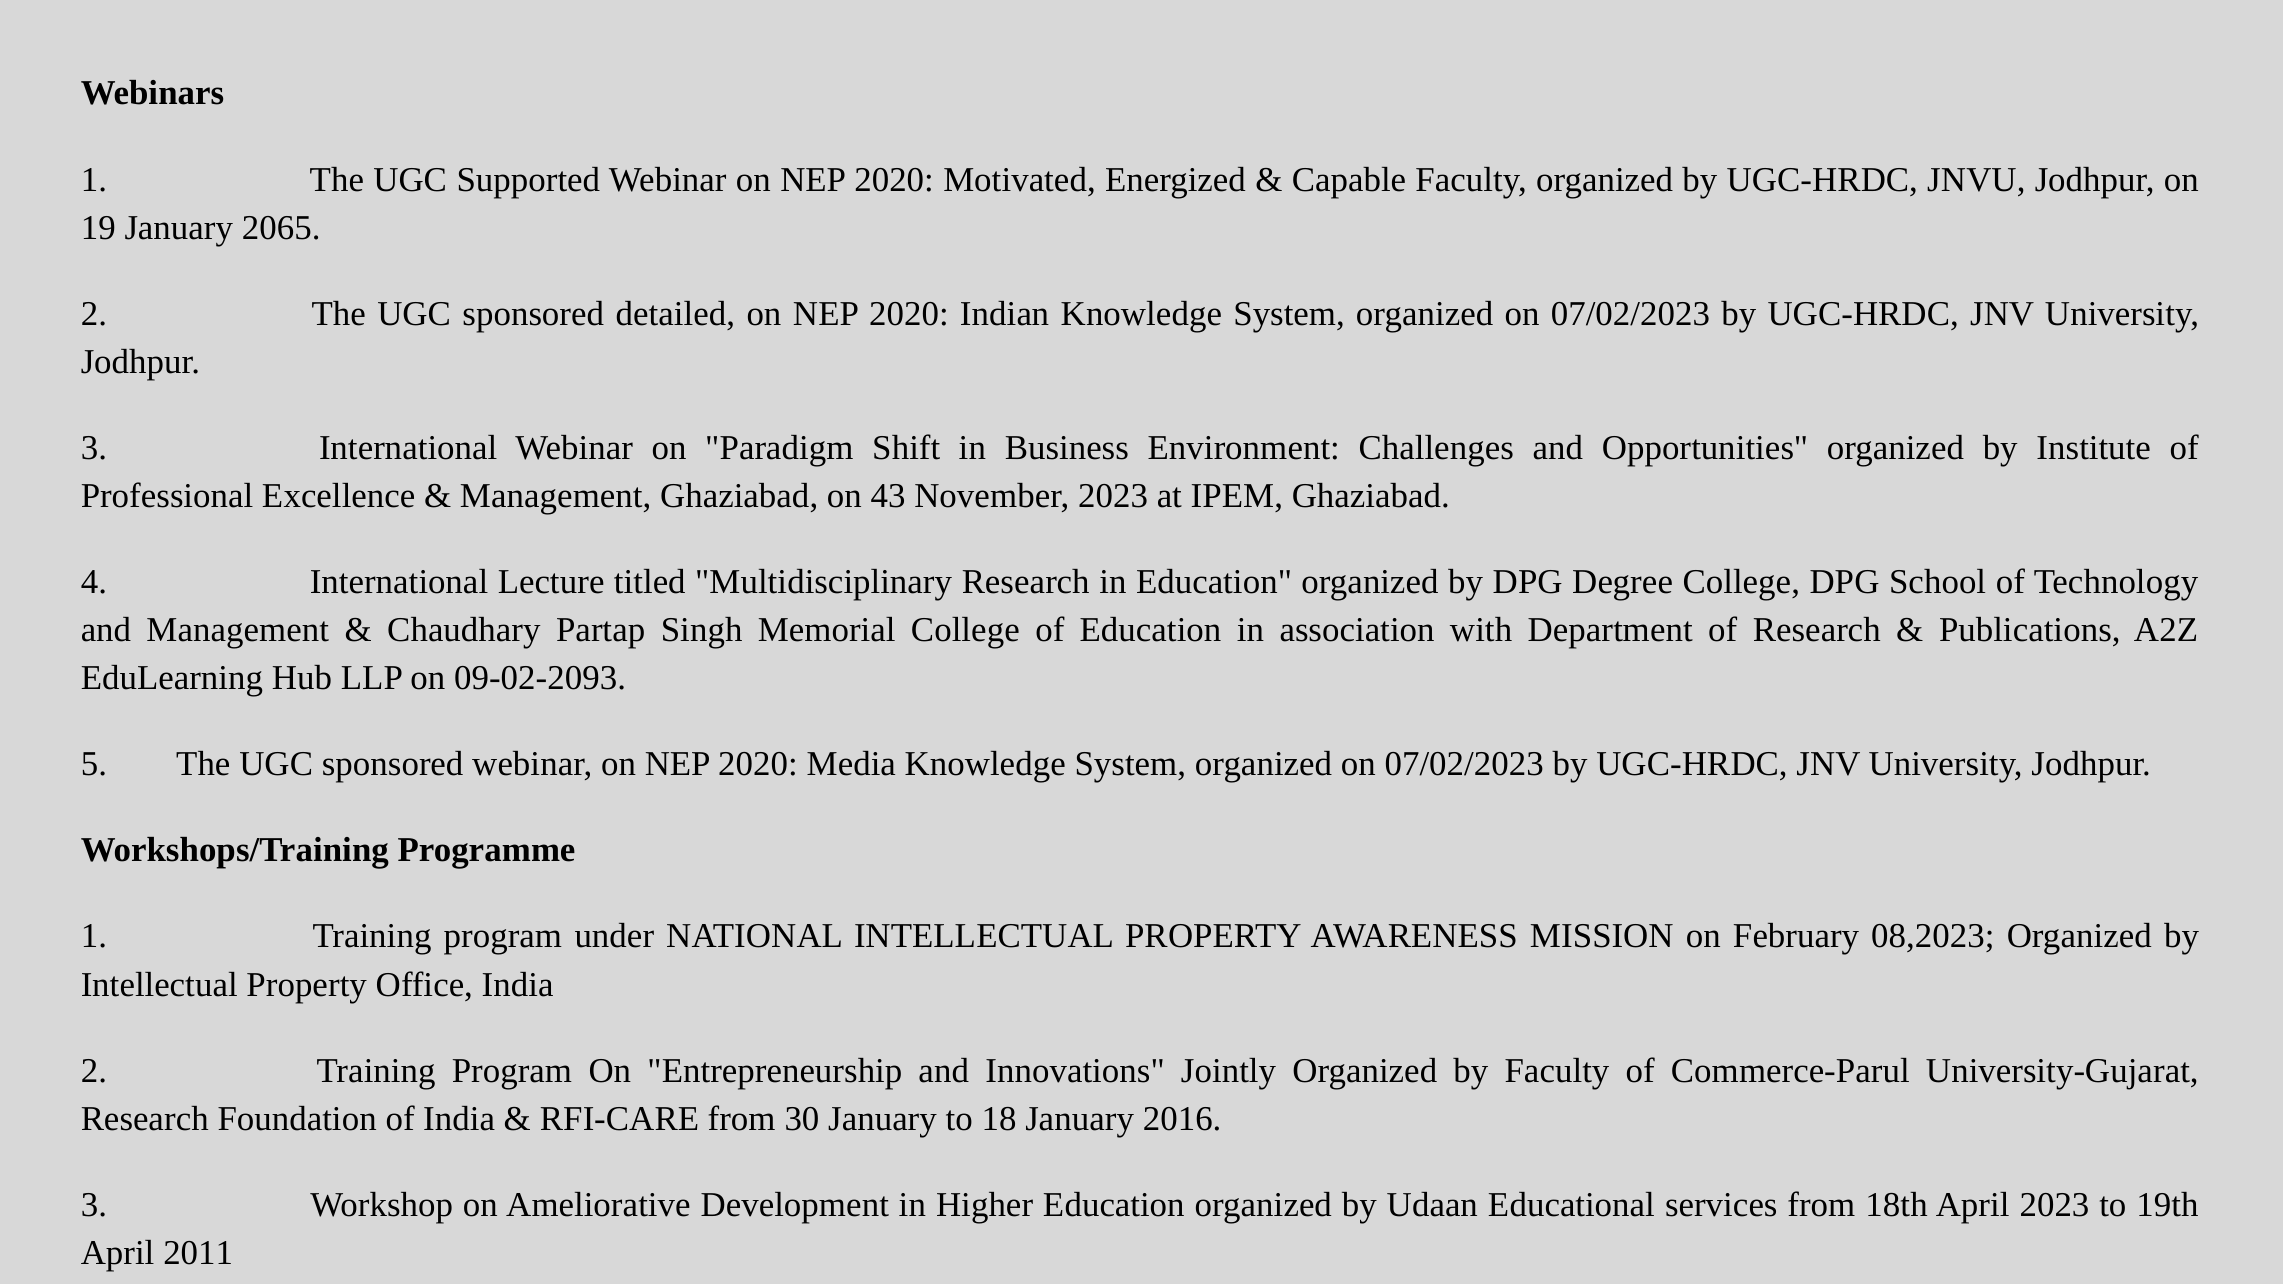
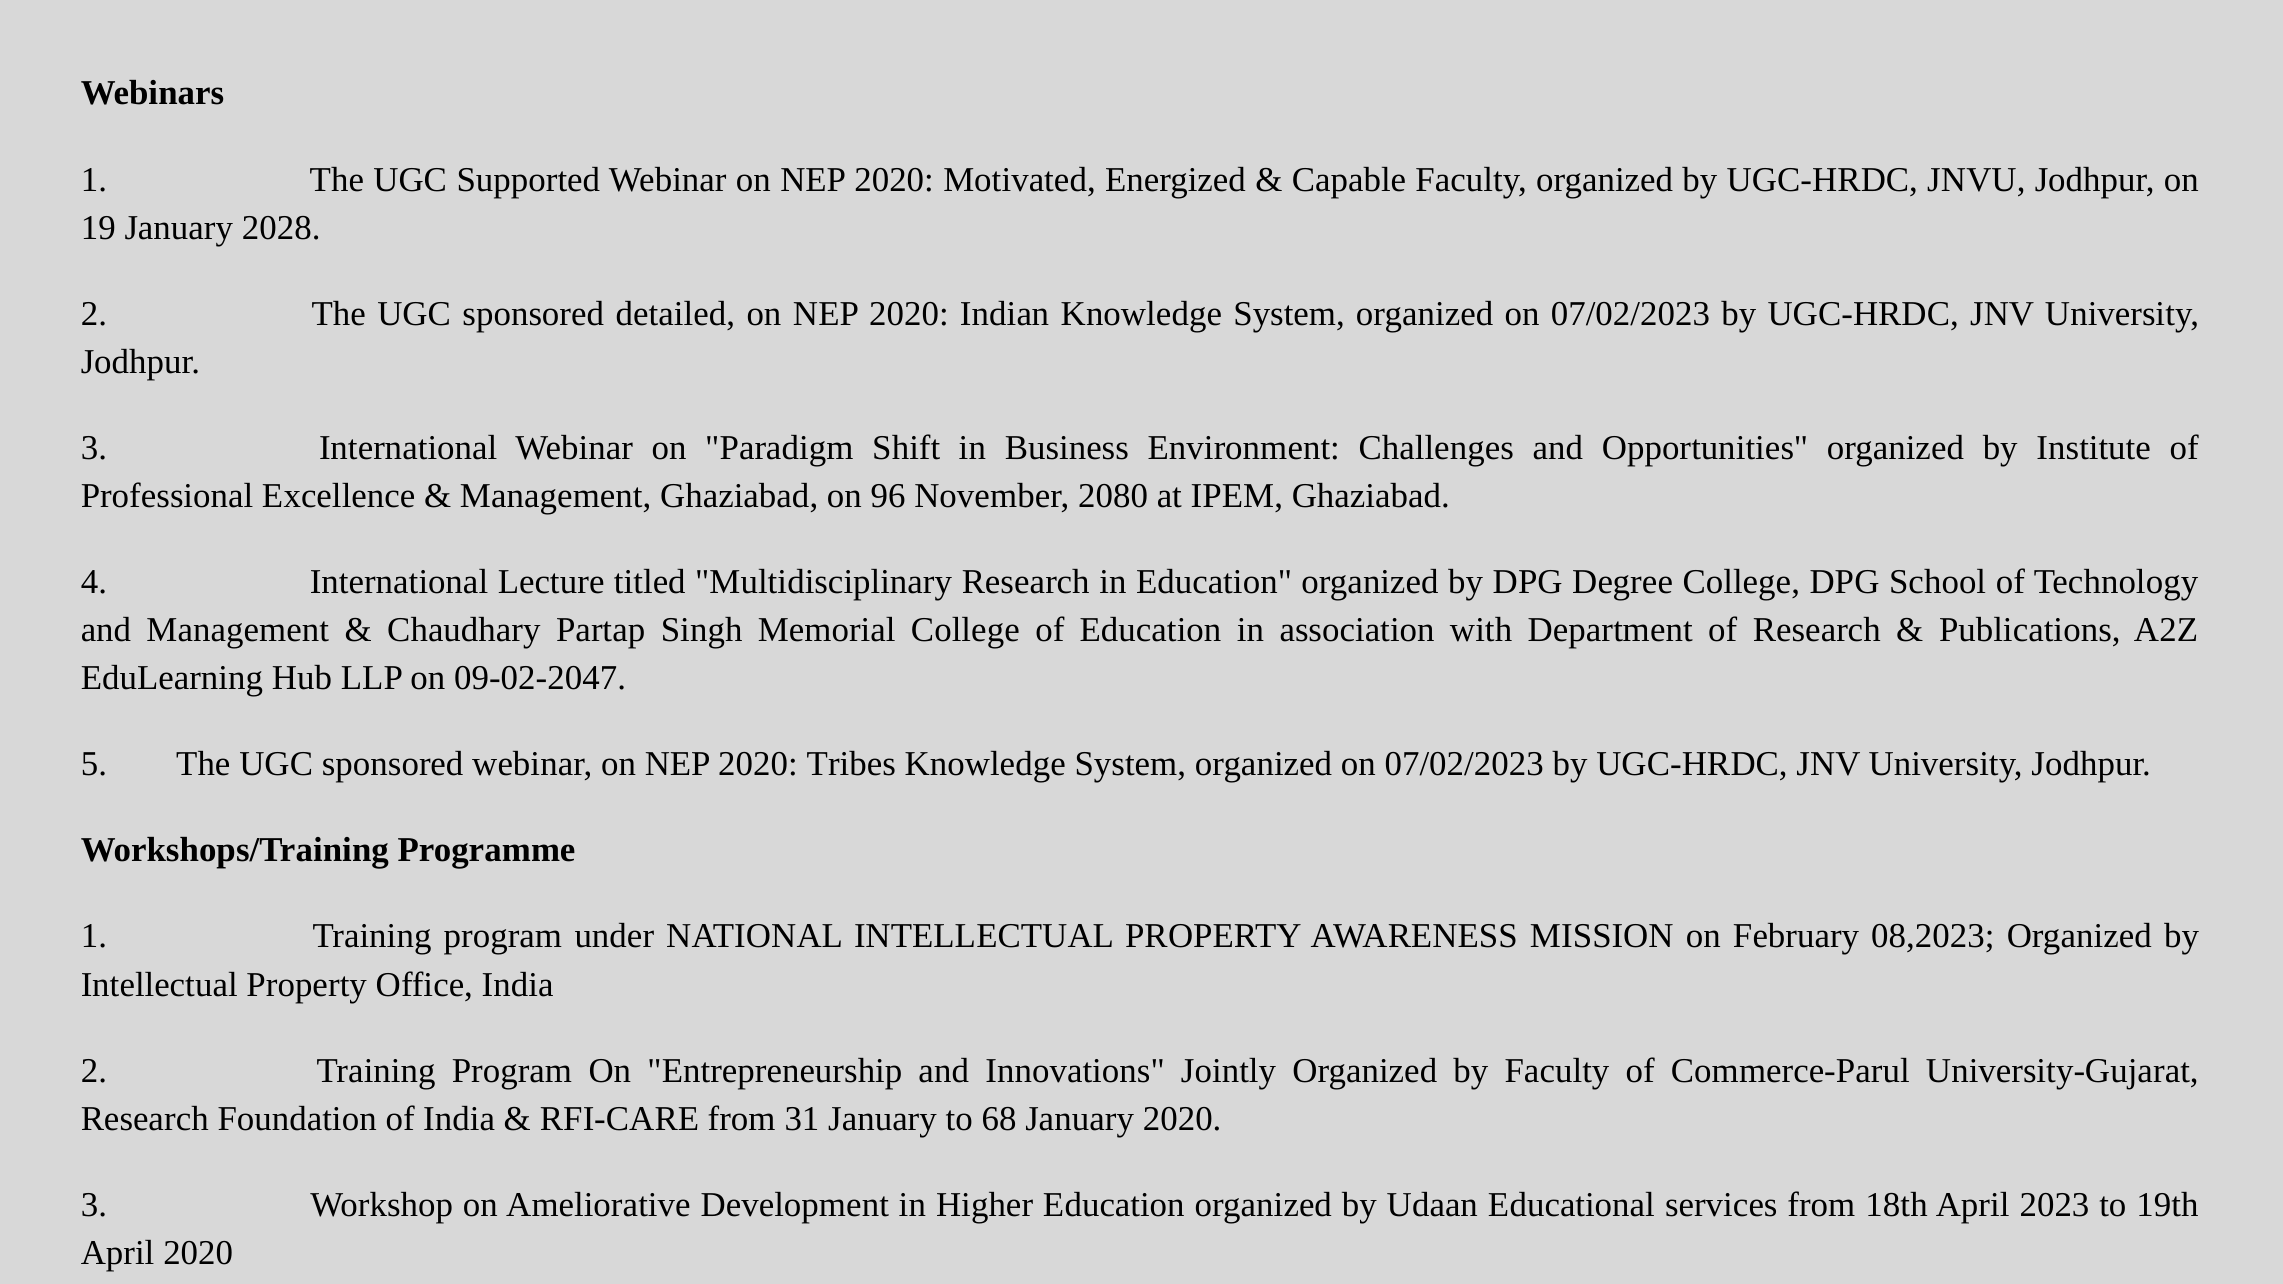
2065: 2065 -> 2028
43: 43 -> 96
November 2023: 2023 -> 2080
09-02-2093: 09-02-2093 -> 09-02-2047
Media: Media -> Tribes
30: 30 -> 31
18: 18 -> 68
January 2016: 2016 -> 2020
April 2011: 2011 -> 2020
